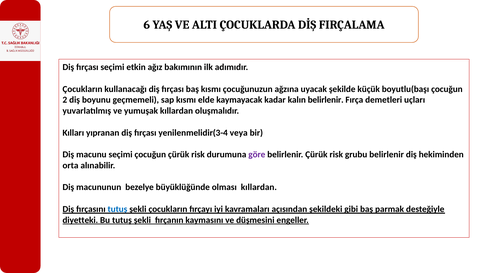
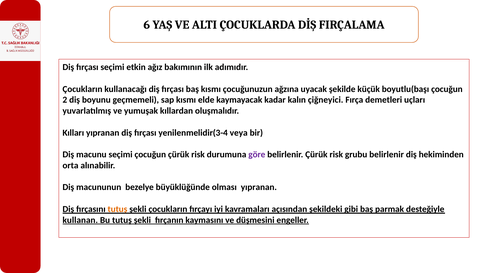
kalın belirlenir: belirlenir -> çiğneyici
olması kıllardan: kıllardan -> yıpranan
tutuş at (117, 209) colour: blue -> orange
diyetteki: diyetteki -> kullanan
